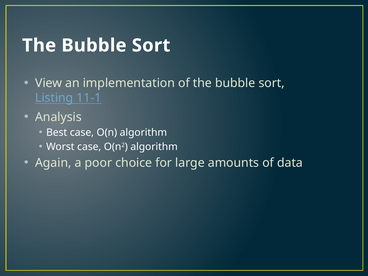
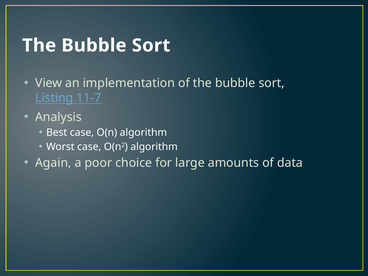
11-1: 11-1 -> 11-7
